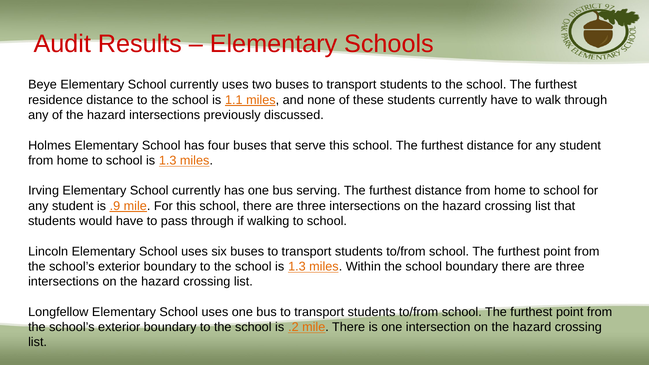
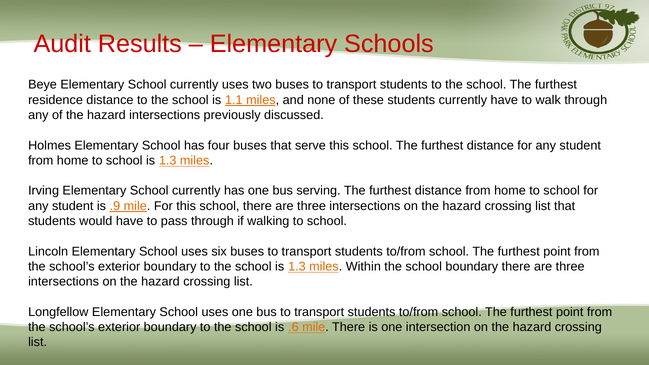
.2: .2 -> .6
